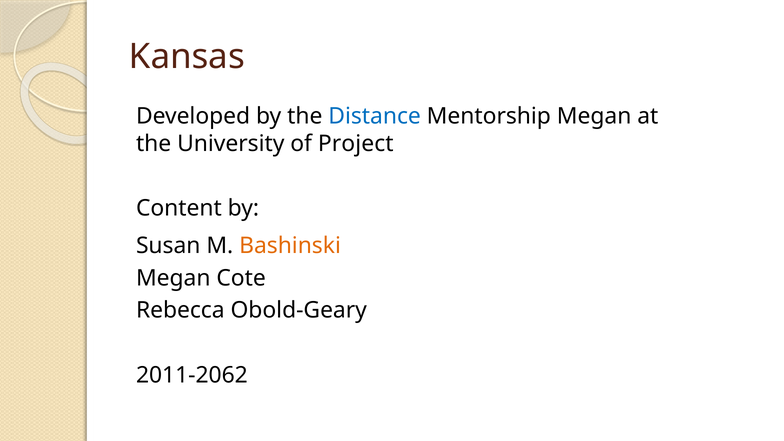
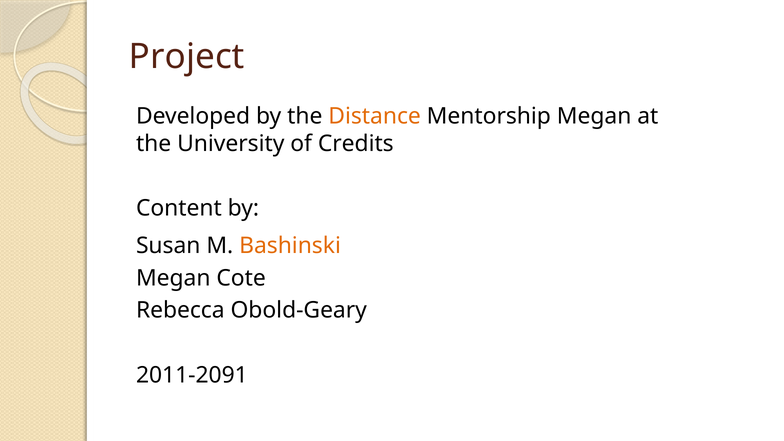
Kansas: Kansas -> Project
Distance colour: blue -> orange
Project: Project -> Credits
2011-2062: 2011-2062 -> 2011-2091
